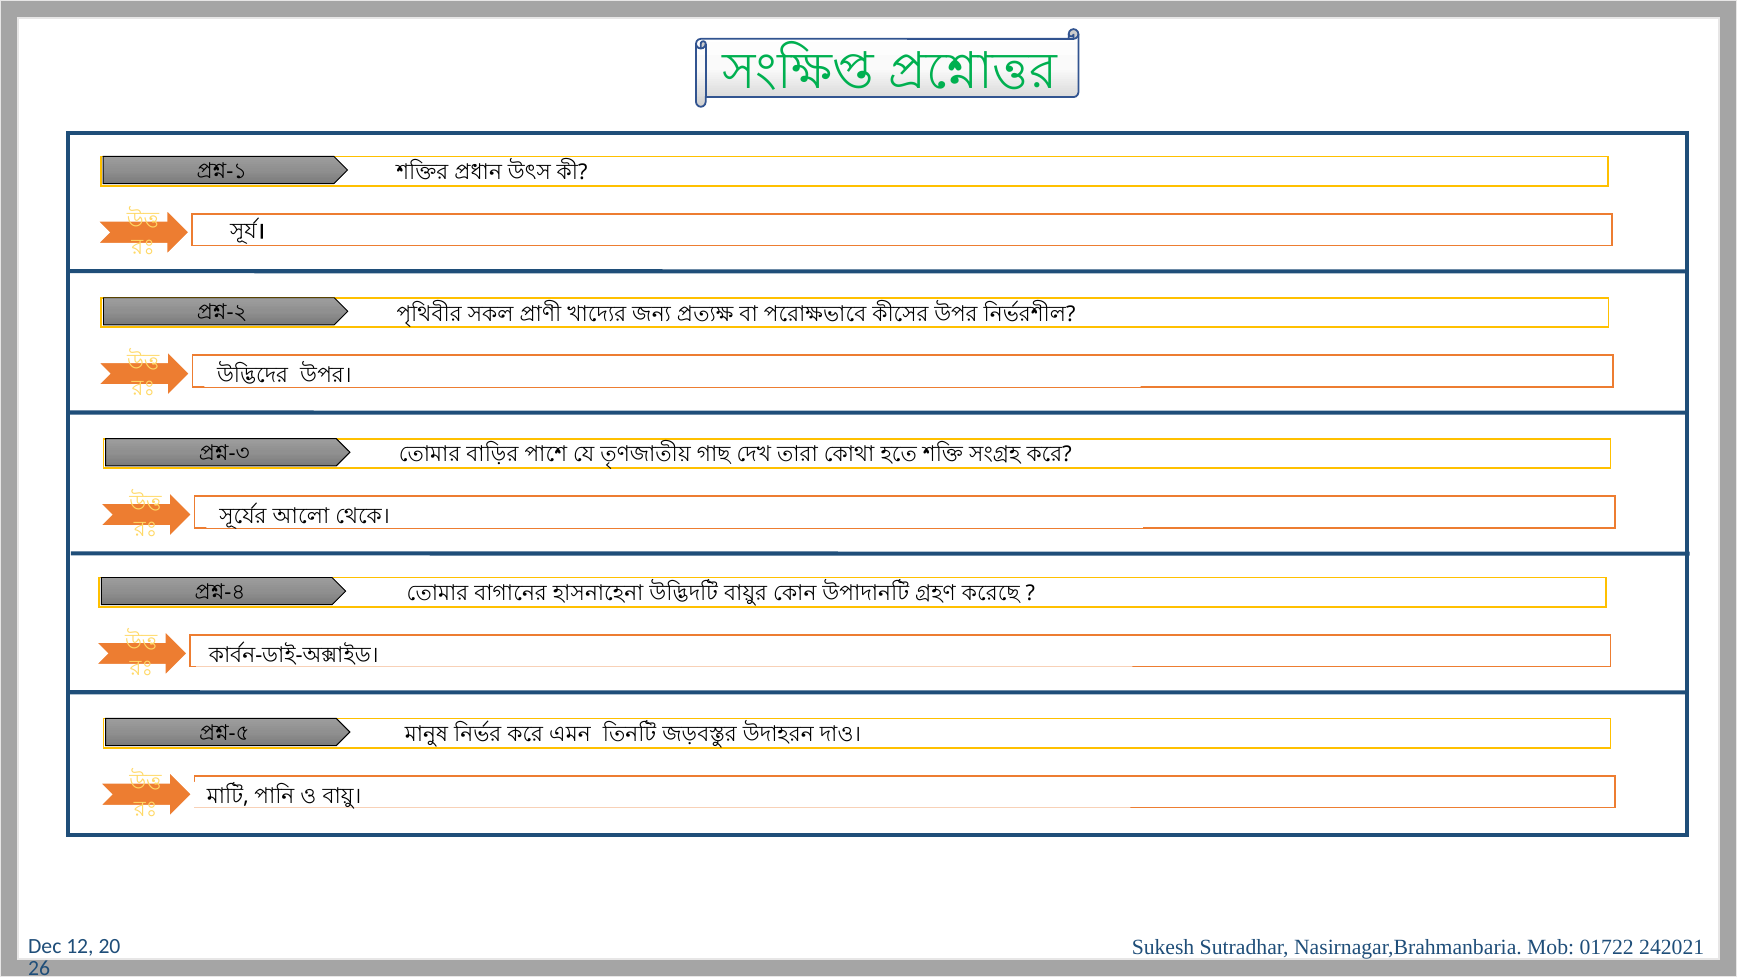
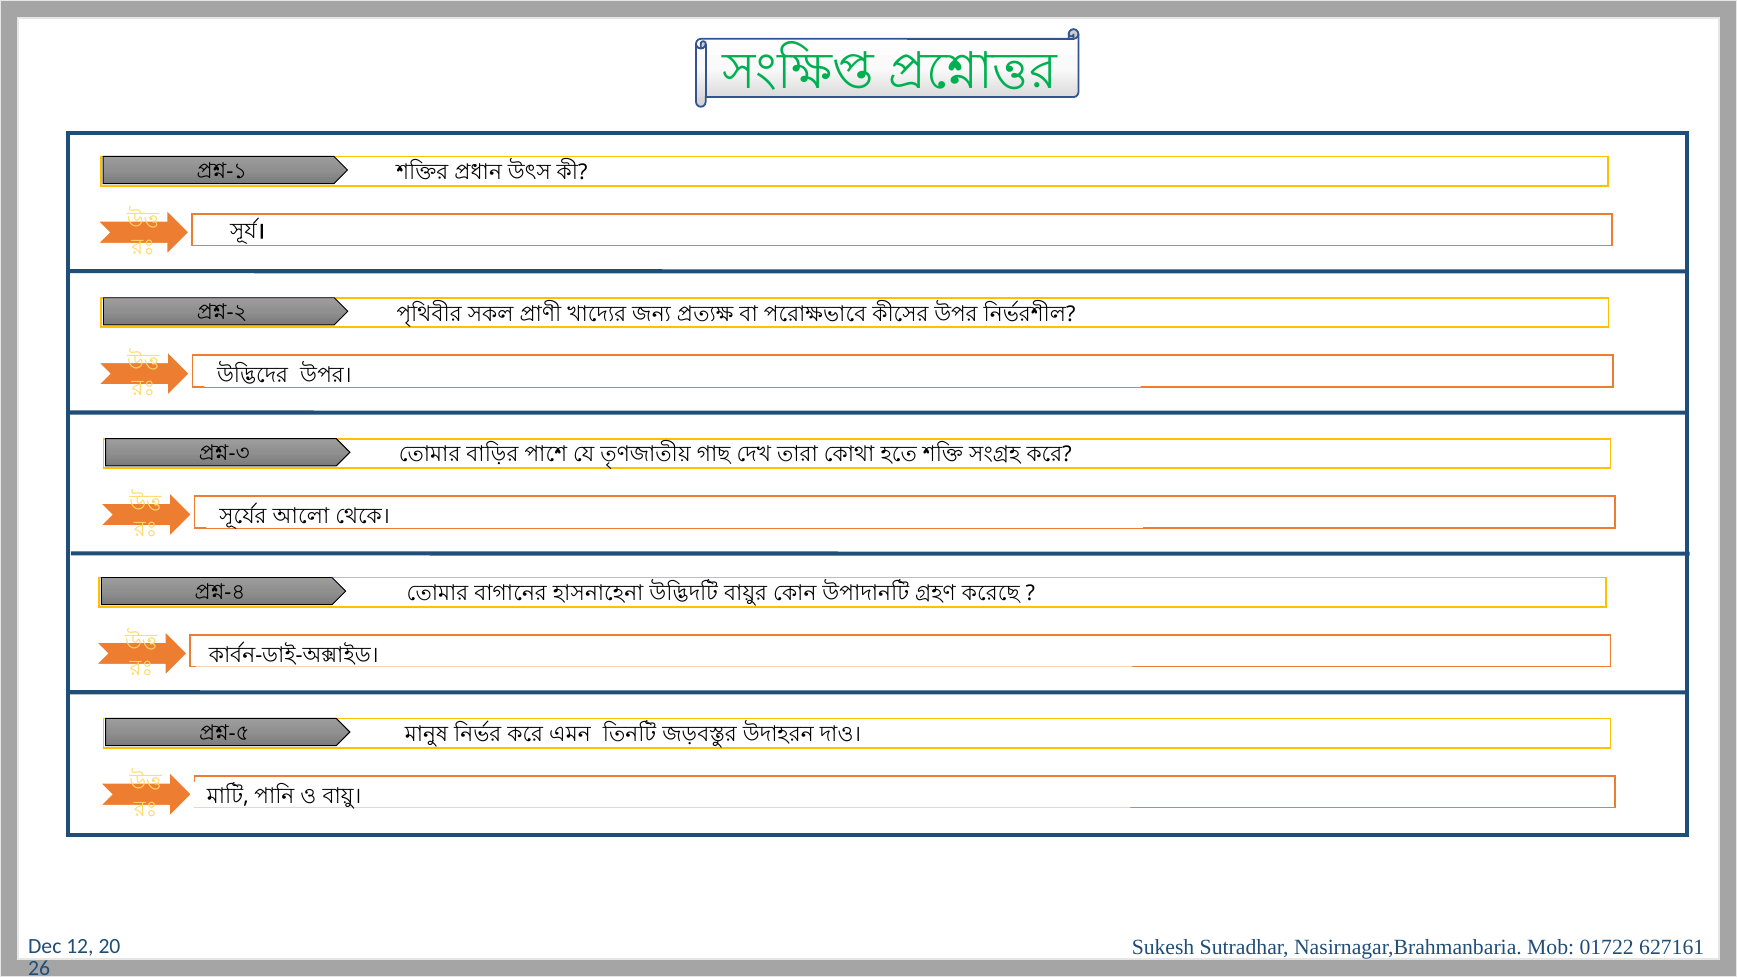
242021: 242021 -> 627161
